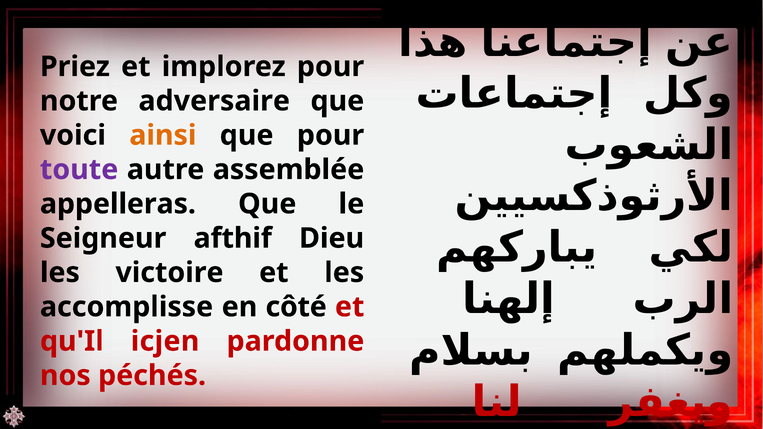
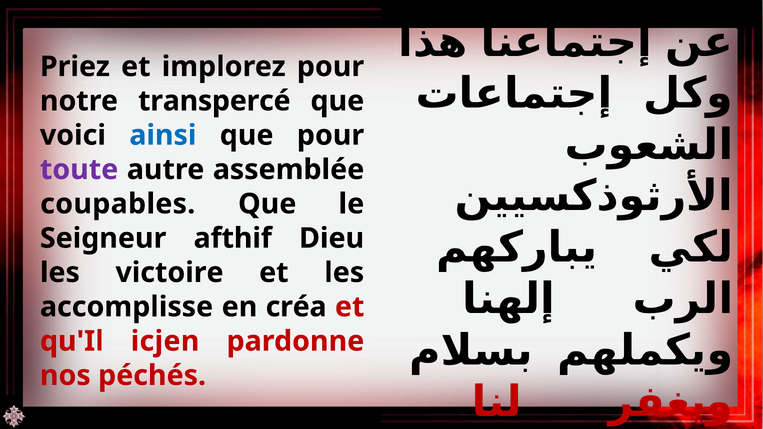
adversaire: adversaire -> transpercé
ainsi colour: orange -> blue
appelleras: appelleras -> coupables
côté: côté -> créa
